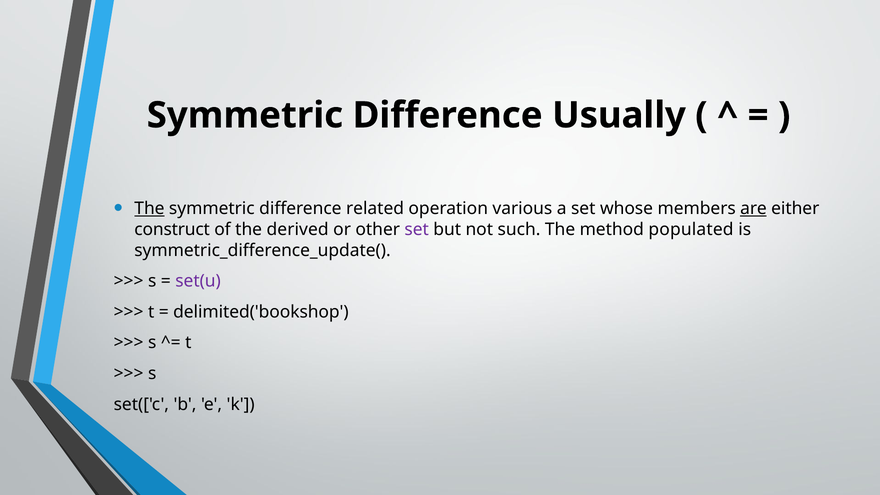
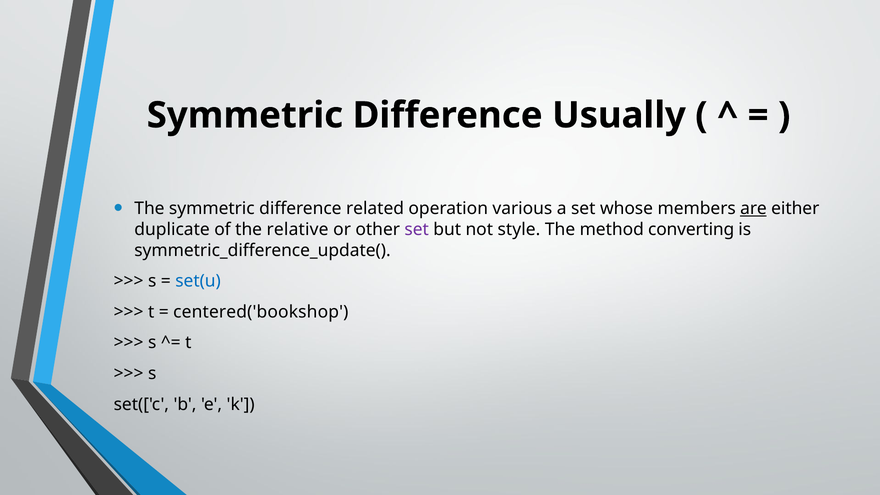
The at (149, 209) underline: present -> none
construct: construct -> duplicate
derived: derived -> relative
such: such -> style
populated: populated -> converting
set(u colour: purple -> blue
delimited('bookshop: delimited('bookshop -> centered('bookshop
